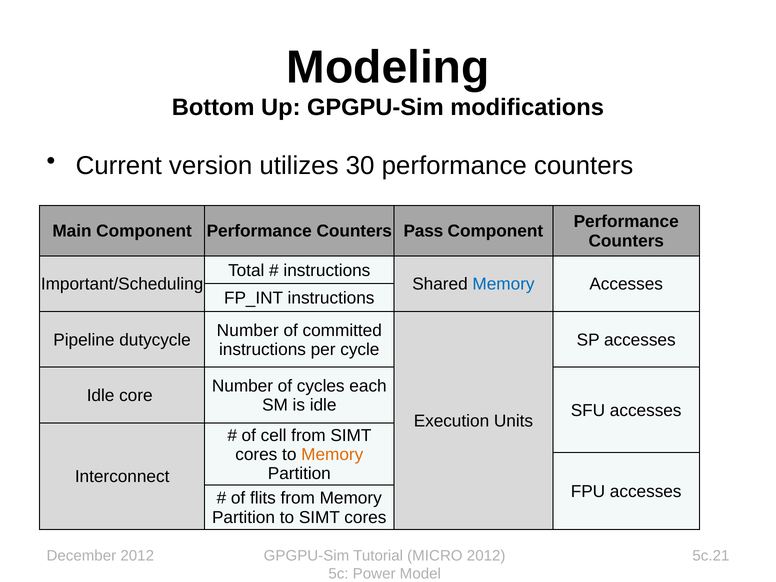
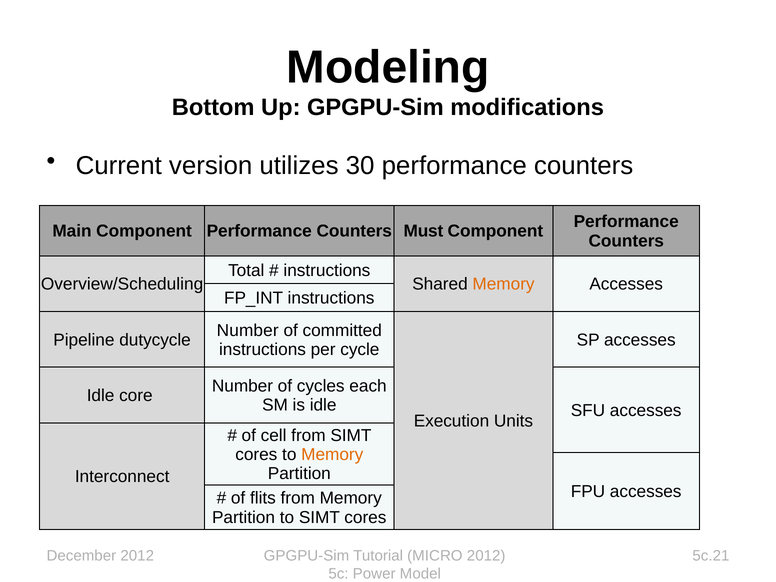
Pass: Pass -> Must
Important/Scheduling: Important/Scheduling -> Overview/Scheduling
Memory at (504, 284) colour: blue -> orange
